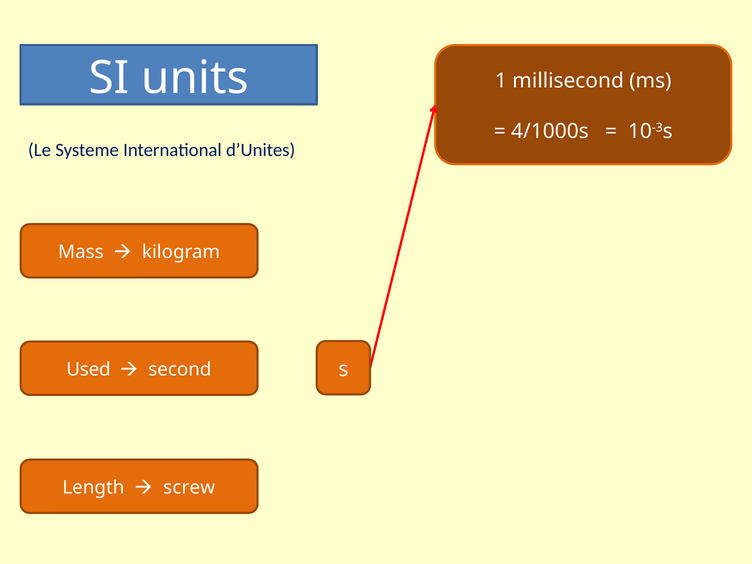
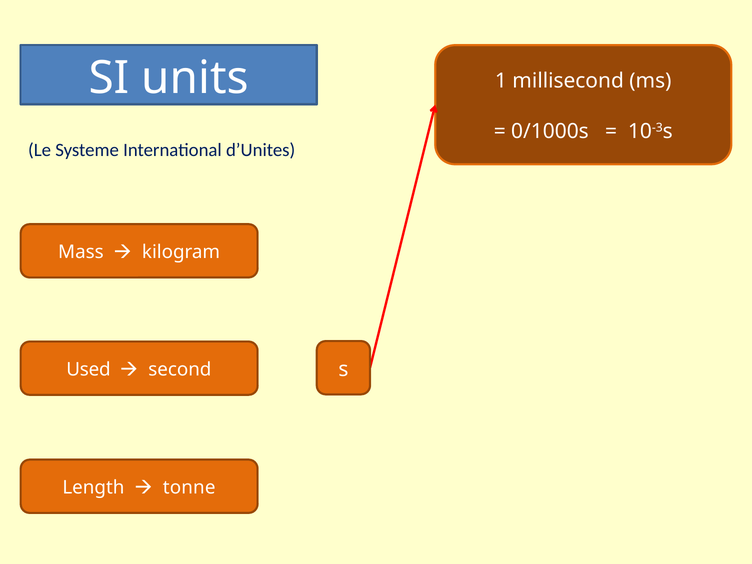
4/1000s: 4/1000s -> 0/1000s
screw: screw -> tonne
